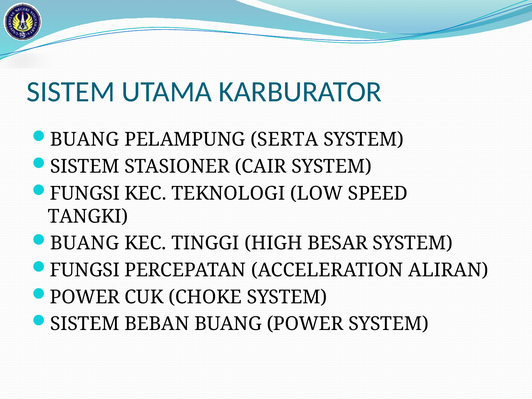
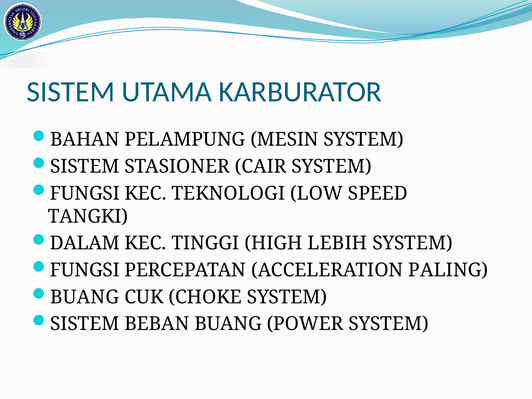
BUANG at (85, 140): BUANG -> BAHAN
SERTA: SERTA -> MESIN
BUANG at (85, 243): BUANG -> DALAM
BESAR: BESAR -> LEBIH
ALIRAN: ALIRAN -> PALING
POWER at (85, 297): POWER -> BUANG
